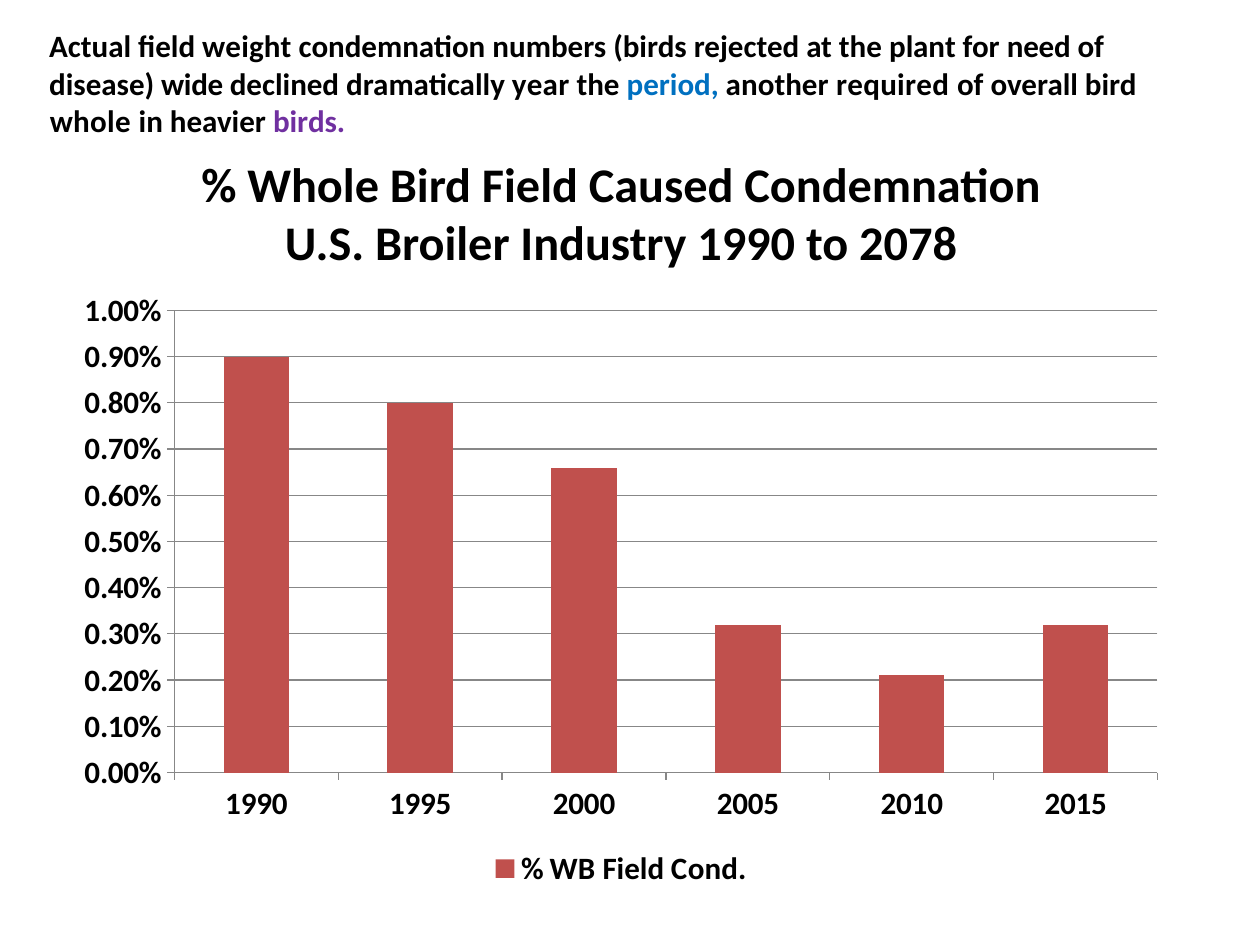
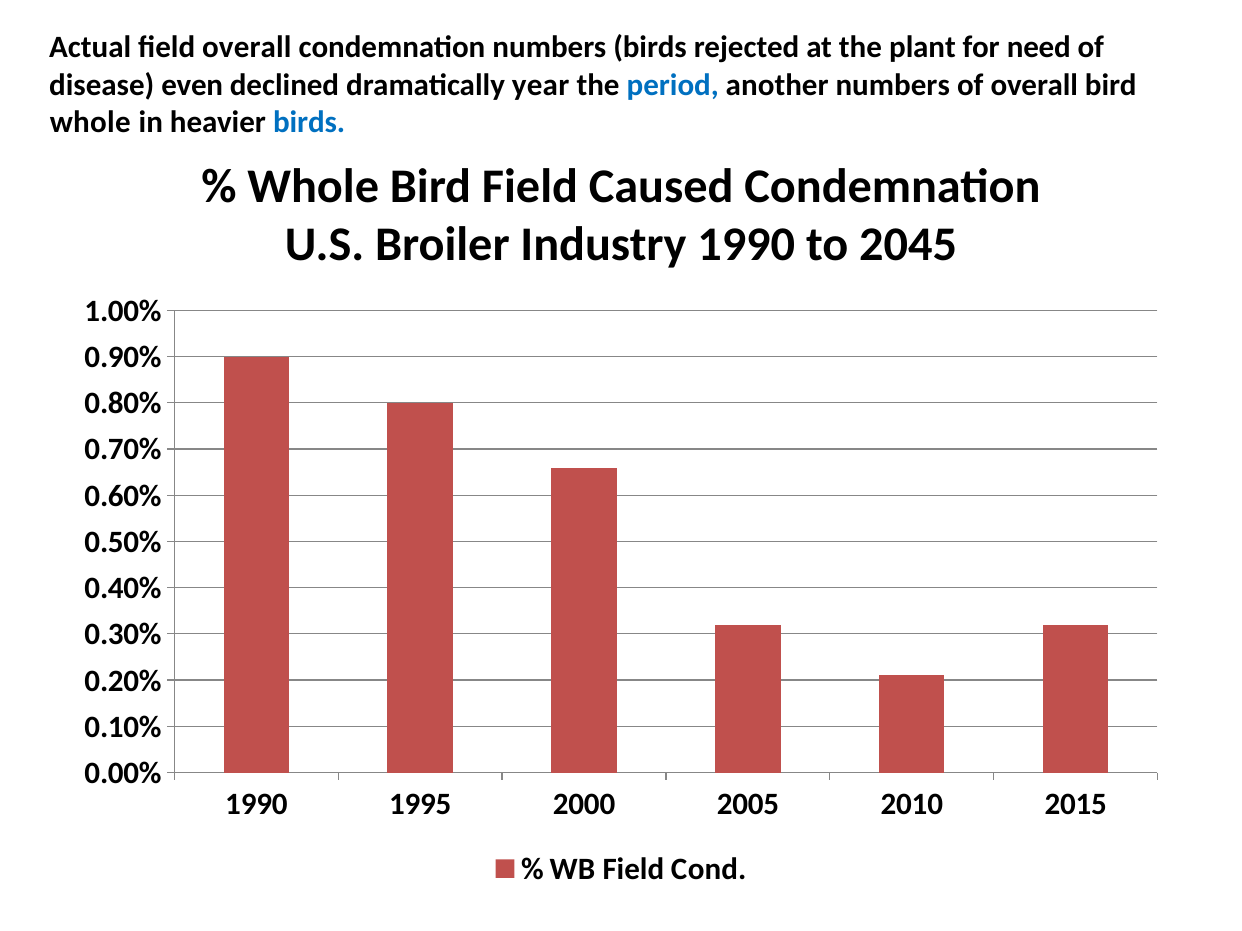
field weight: weight -> overall
wide: wide -> even
another required: required -> numbers
birds at (309, 122) colour: purple -> blue
2078: 2078 -> 2045
